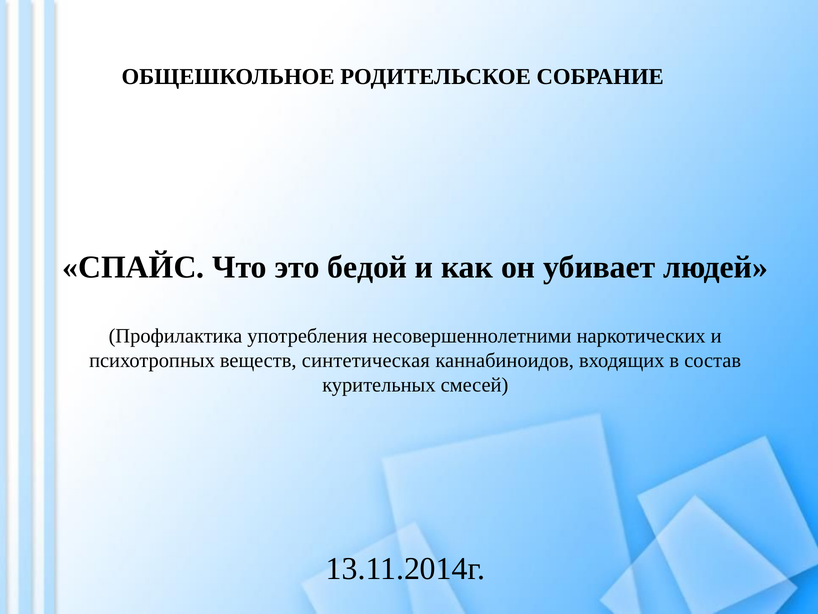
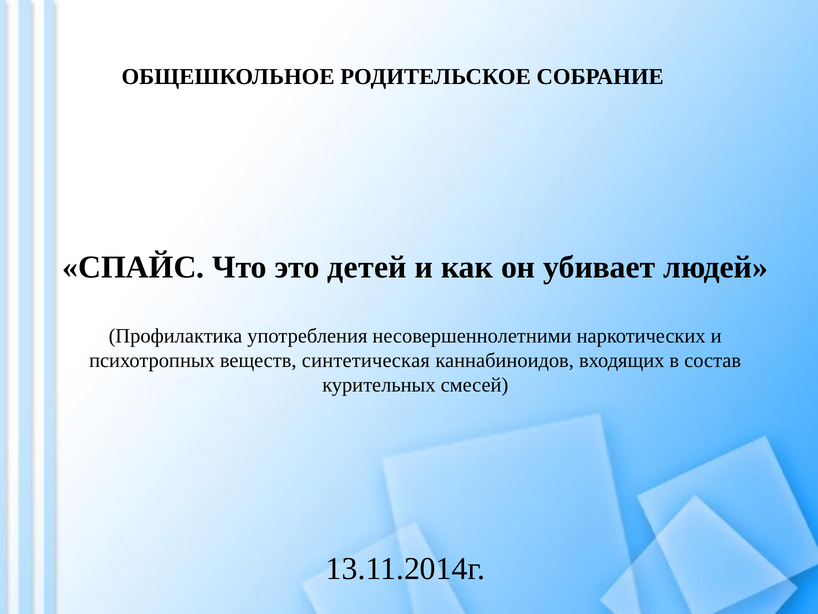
бедой: бедой -> детей
